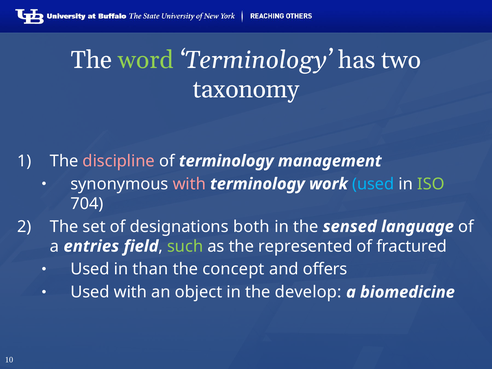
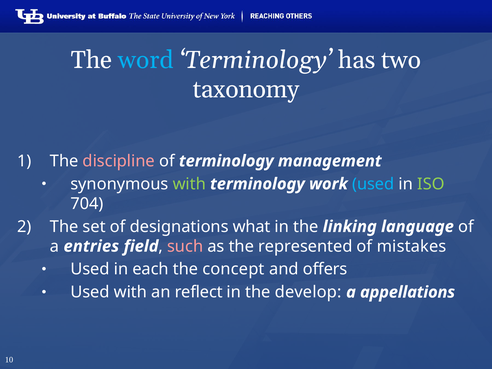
word colour: light green -> light blue
with at (189, 184) colour: pink -> light green
both: both -> what
sensed: sensed -> linking
such colour: light green -> pink
fractured: fractured -> mistakes
than: than -> each
object: object -> reflect
biomedicine: biomedicine -> appellations
